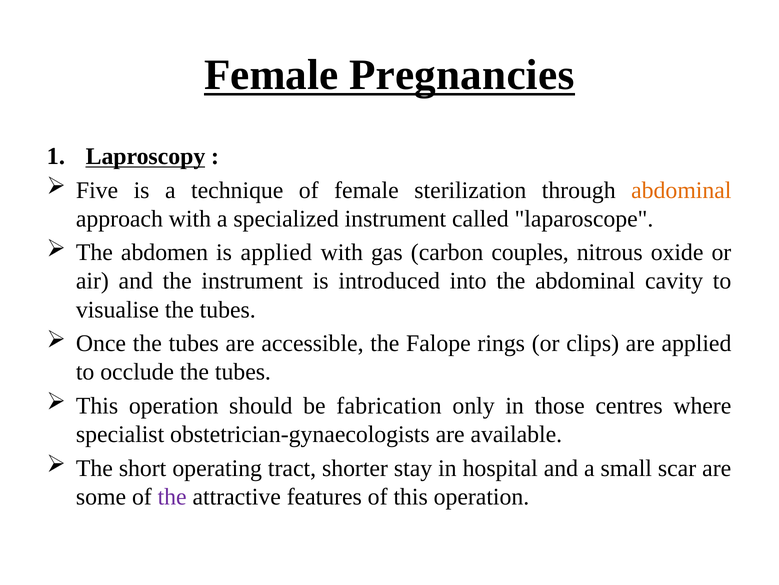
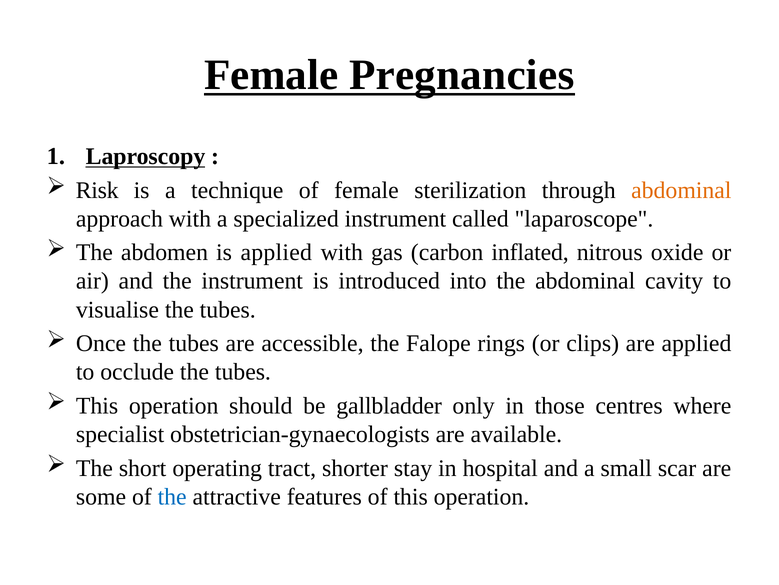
Five: Five -> Risk
couples: couples -> inflated
fabrication: fabrication -> gallbladder
the at (172, 496) colour: purple -> blue
